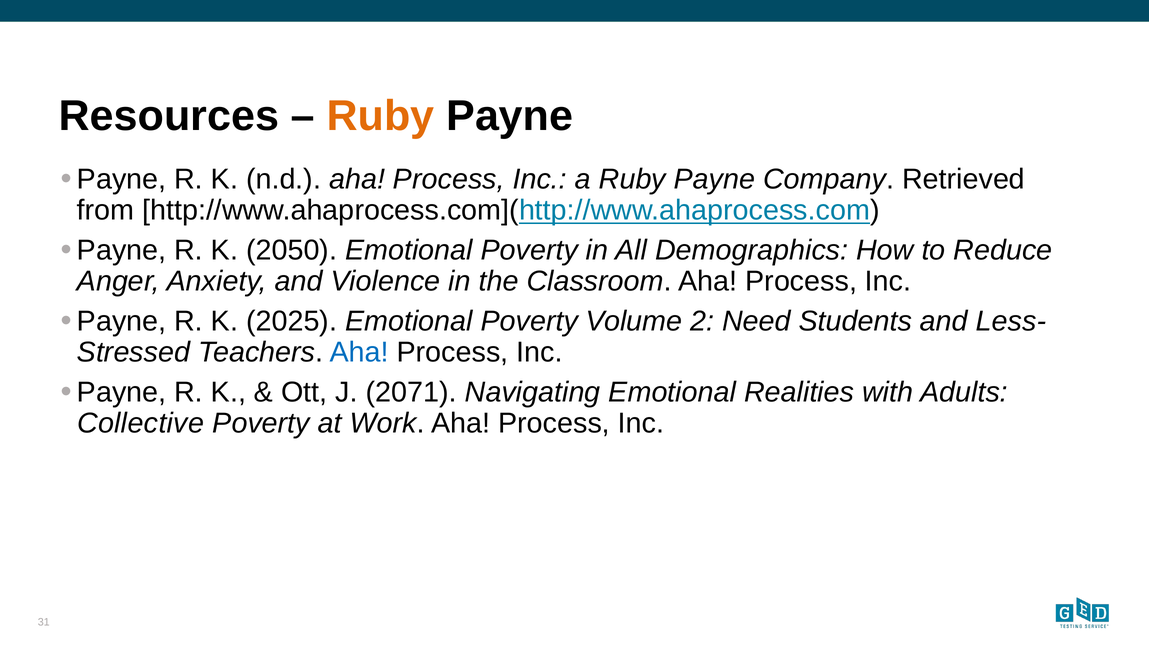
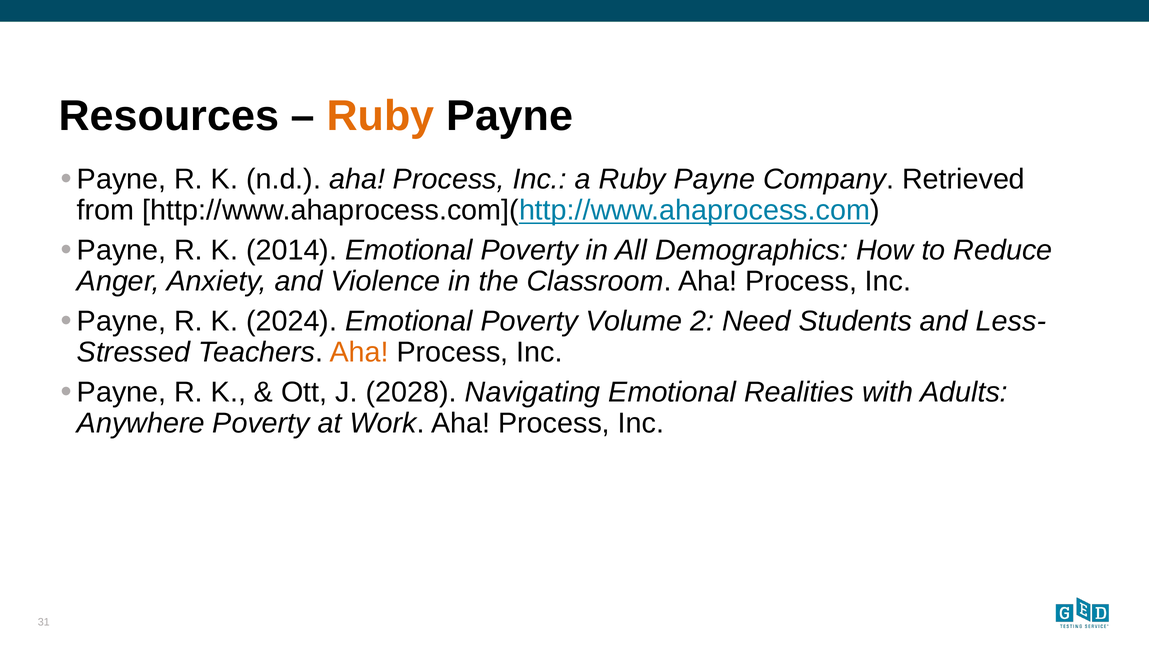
2050: 2050 -> 2014
2025: 2025 -> 2024
Aha at (359, 353) colour: blue -> orange
2071: 2071 -> 2028
Collective: Collective -> Anywhere
